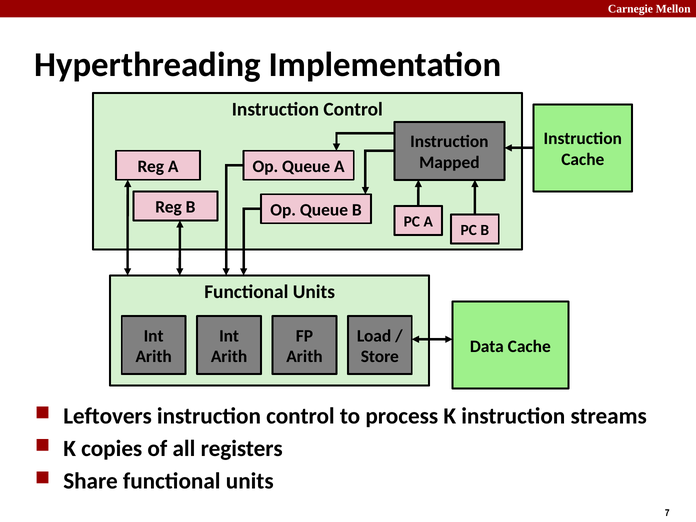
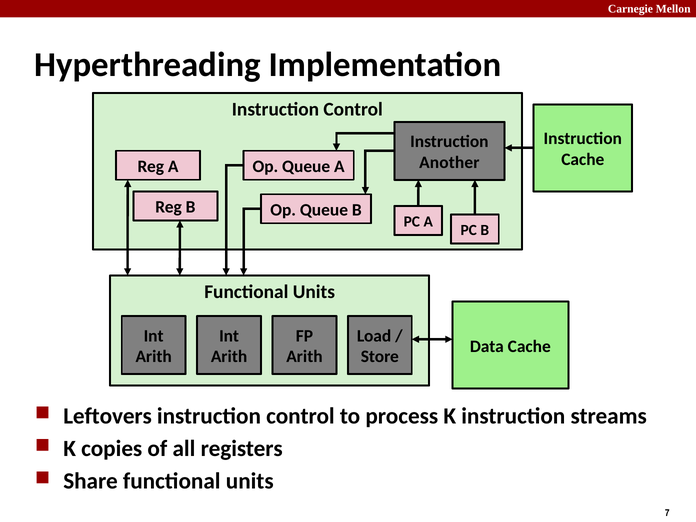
Mapped: Mapped -> Another
